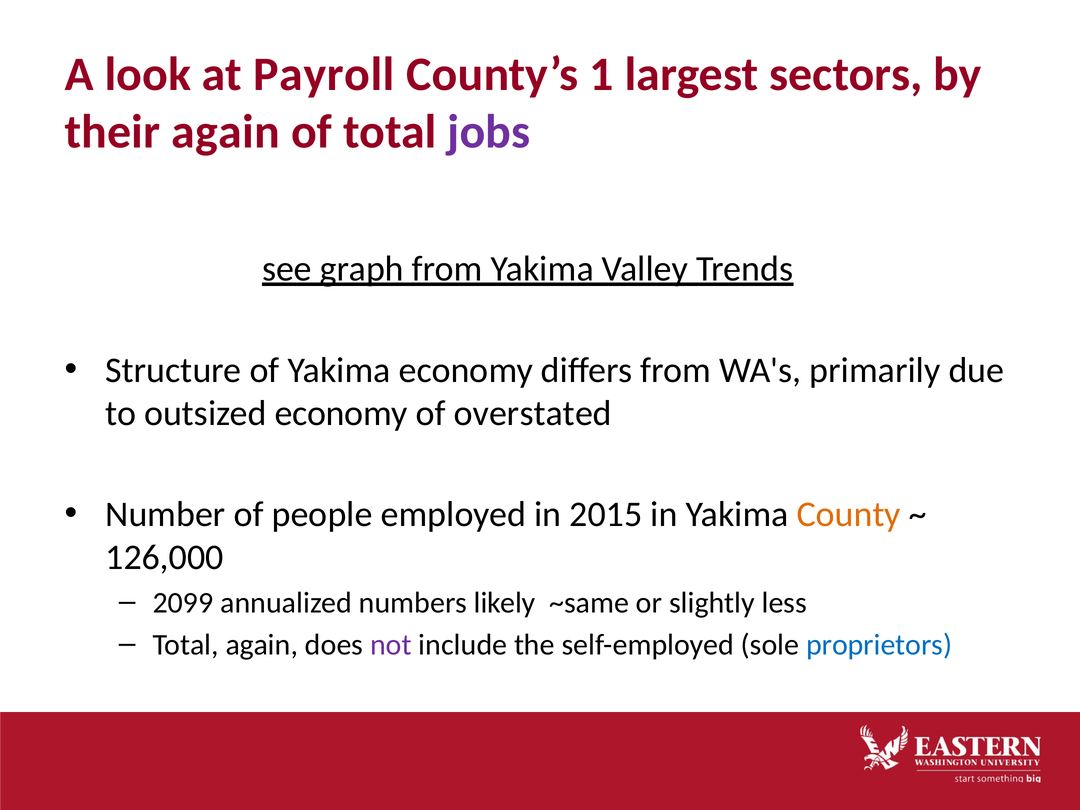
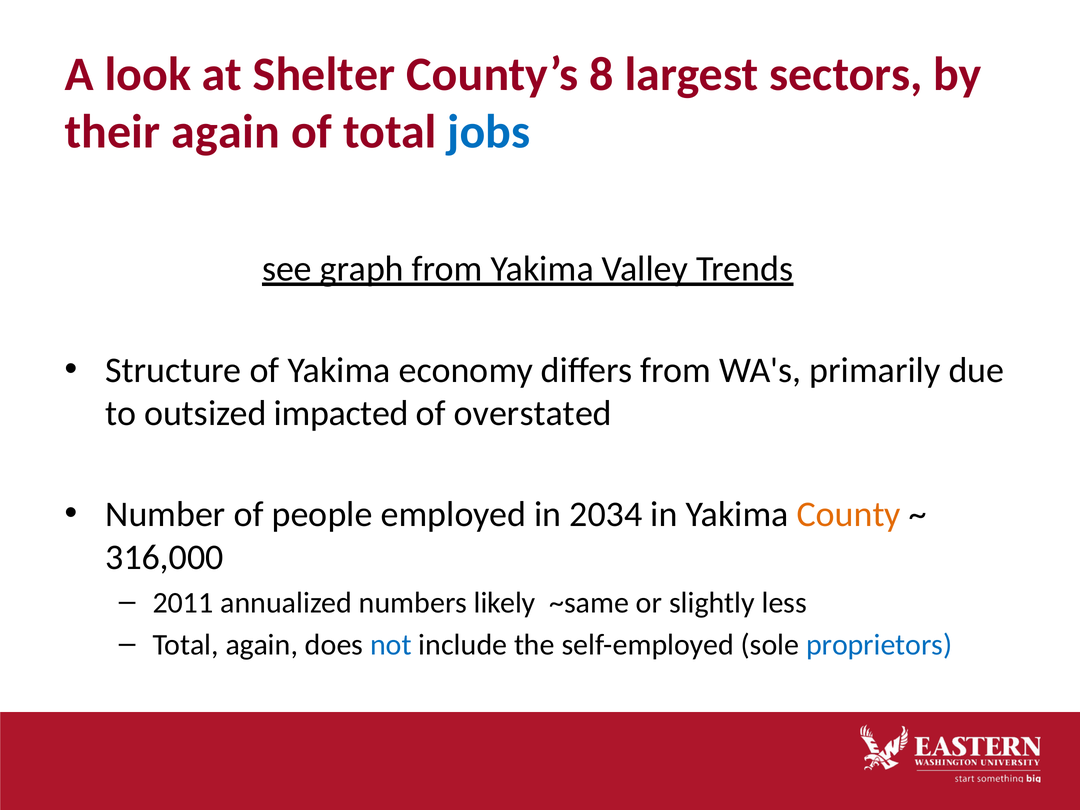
Payroll: Payroll -> Shelter
1: 1 -> 8
jobs colour: purple -> blue
outsized economy: economy -> impacted
2015: 2015 -> 2034
126,000: 126,000 -> 316,000
2099: 2099 -> 2011
not colour: purple -> blue
